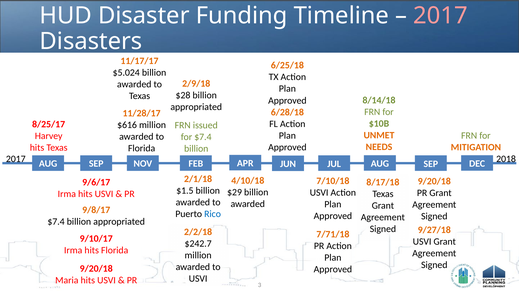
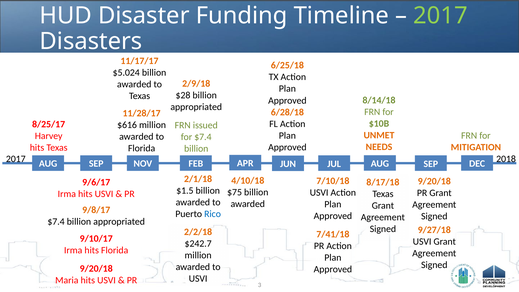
2017 at (440, 16) colour: pink -> light green
$29: $29 -> $75
7/71/18: 7/71/18 -> 7/41/18
